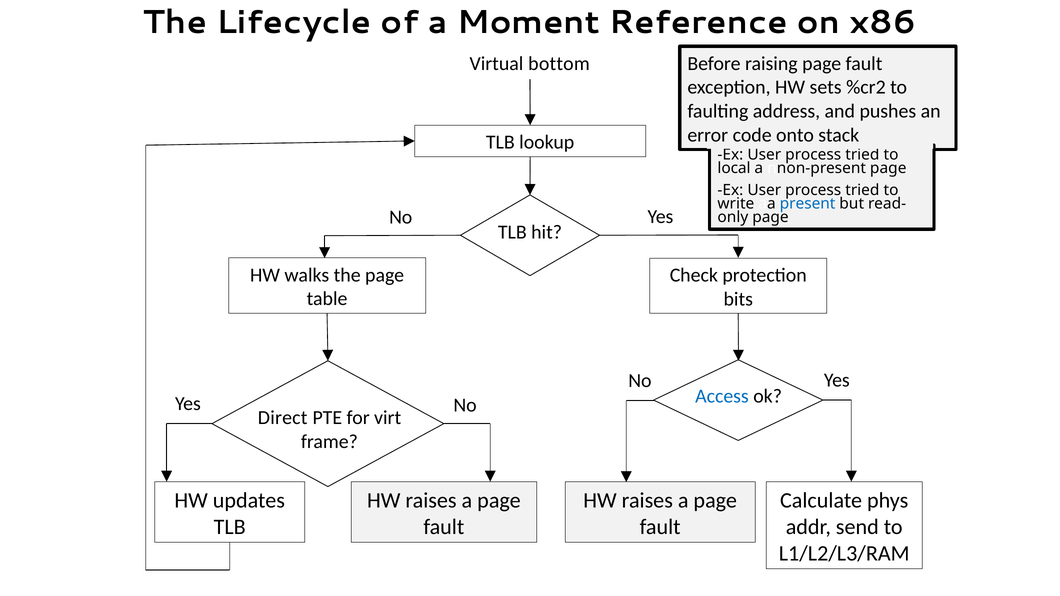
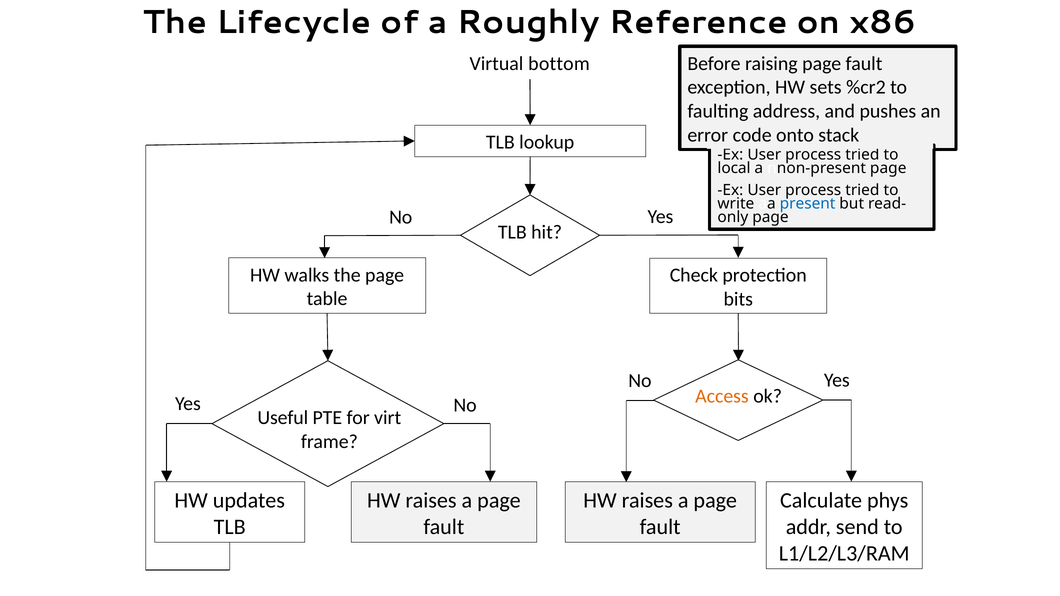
Moment: Moment -> Roughly
Access colour: blue -> orange
Direct: Direct -> Useful
